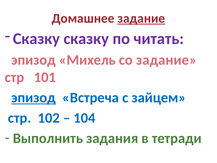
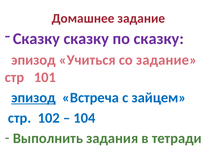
задание at (141, 18) underline: present -> none
по читать: читать -> сказку
Михель: Михель -> Учиться
